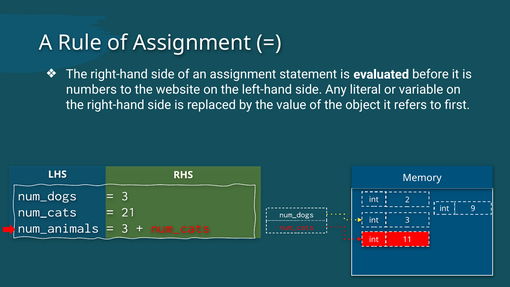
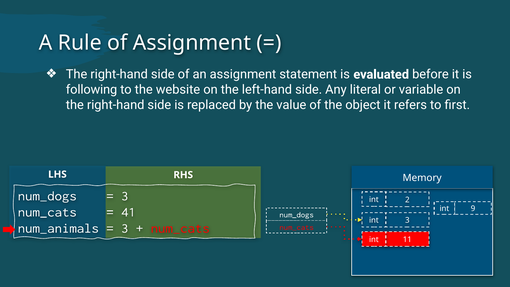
numbers: numbers -> following
21: 21 -> 41
